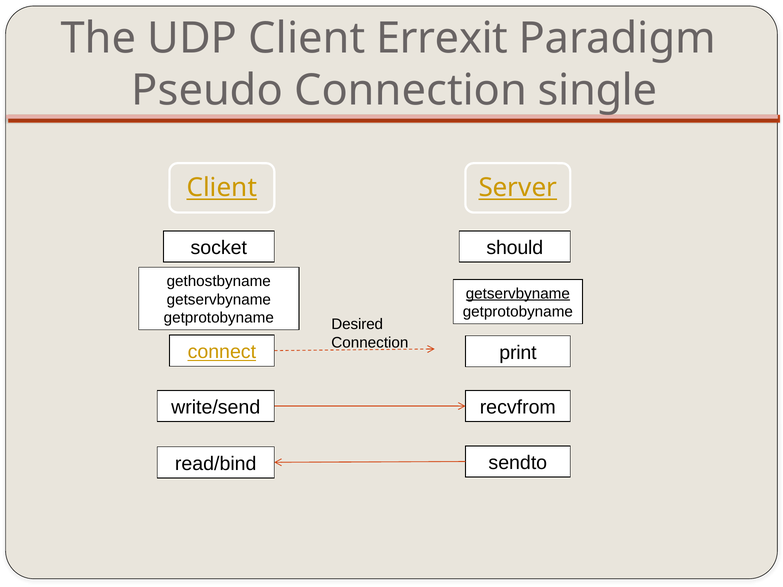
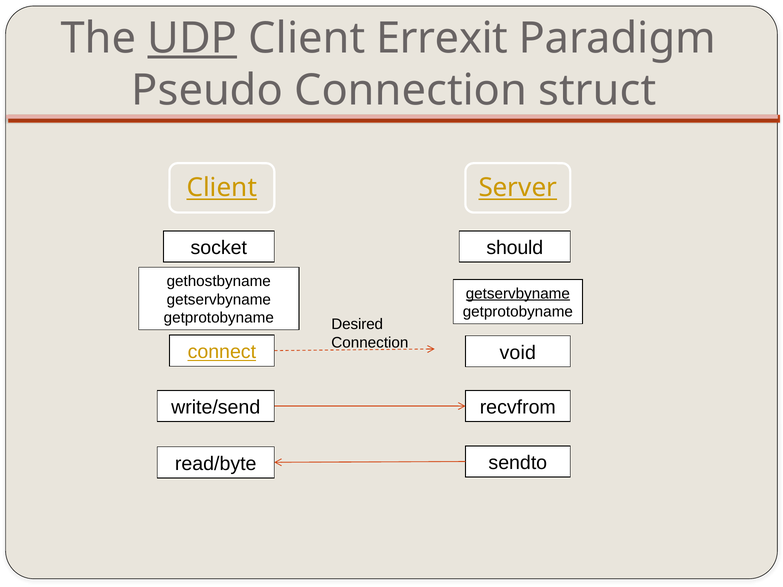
UDP underline: none -> present
single: single -> struct
print: print -> void
read/bind: read/bind -> read/byte
